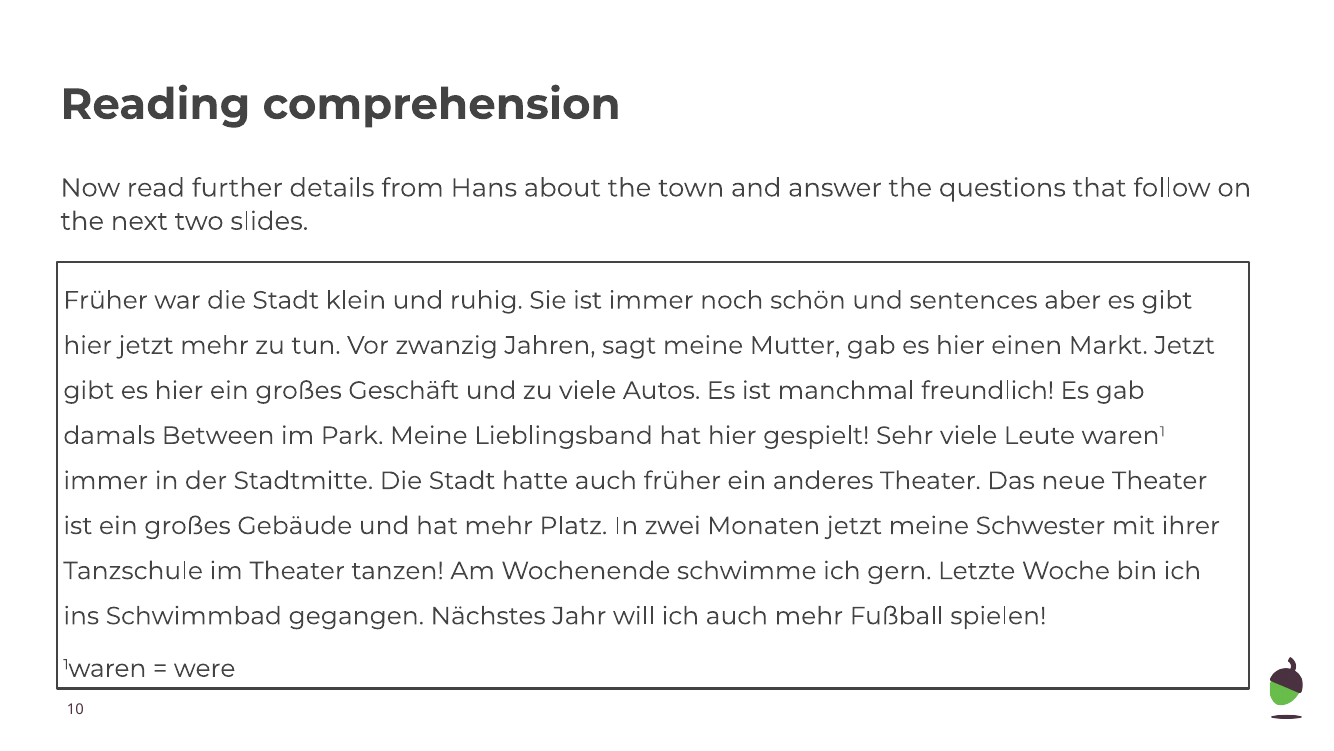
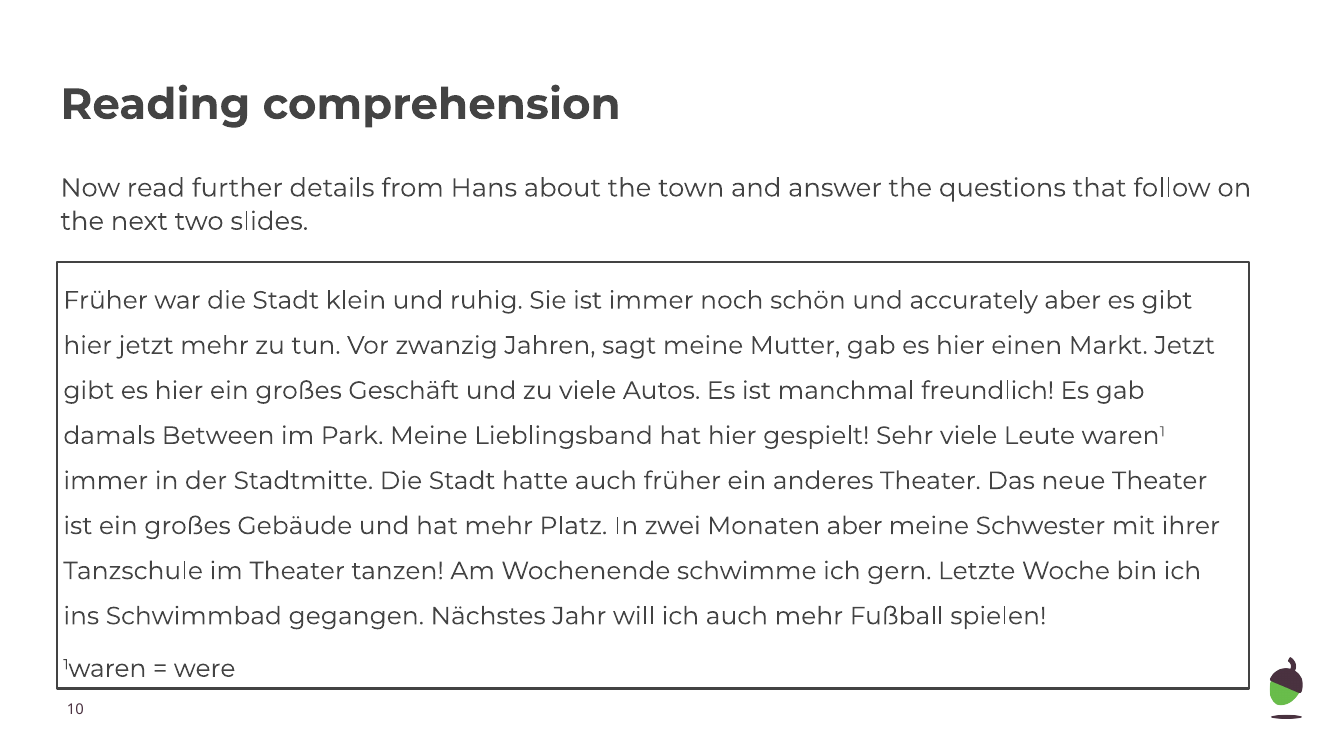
sentences: sentences -> accurately
Monaten jetzt: jetzt -> aber
